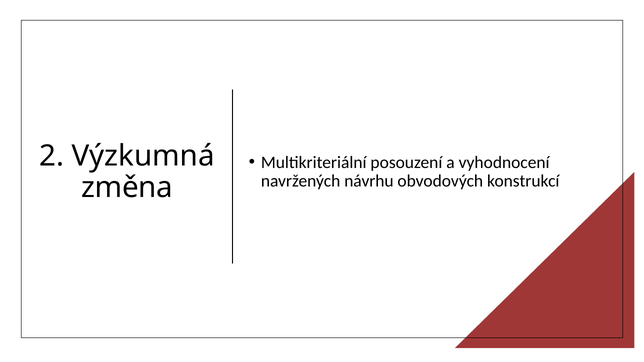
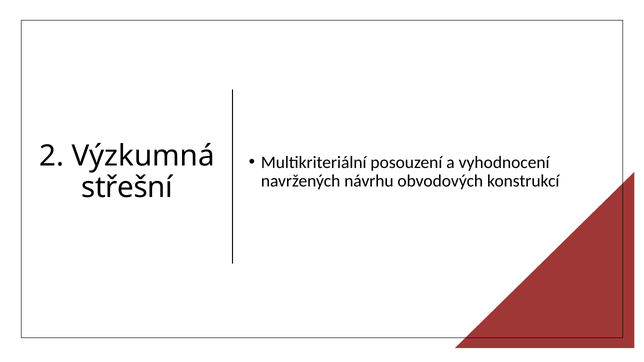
změna: změna -> střešní
